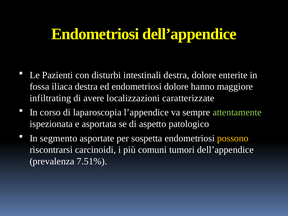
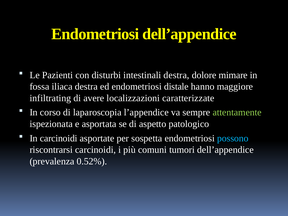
enterite: enterite -> mimare
endometriosi dolore: dolore -> distale
In segmento: segmento -> carcinoidi
possono colour: yellow -> light blue
7.51%: 7.51% -> 0.52%
